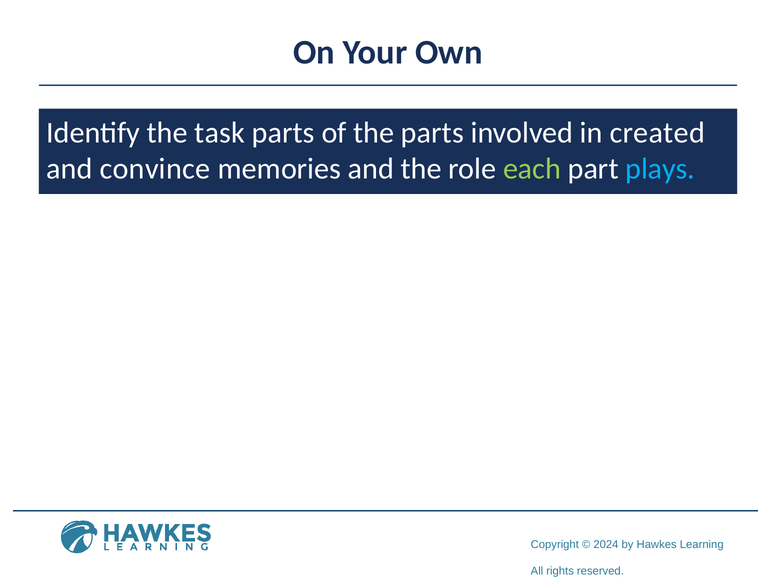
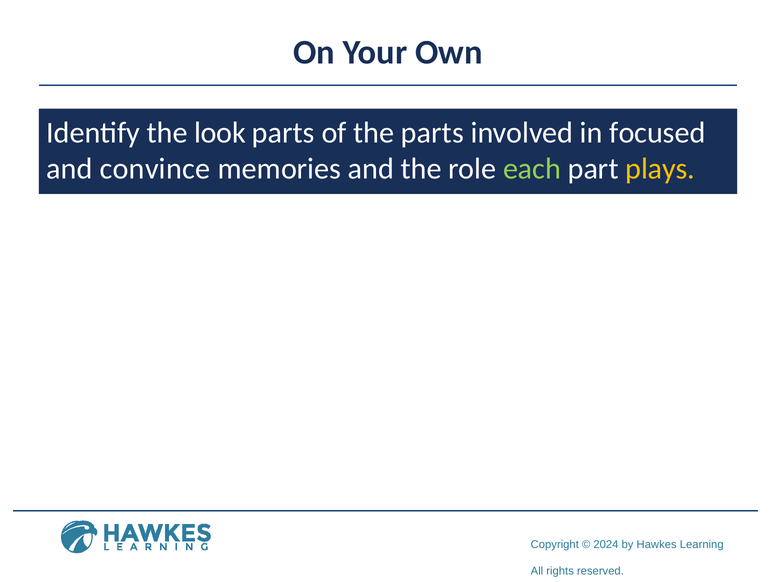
task: task -> look
created: created -> focused
plays colour: light blue -> yellow
